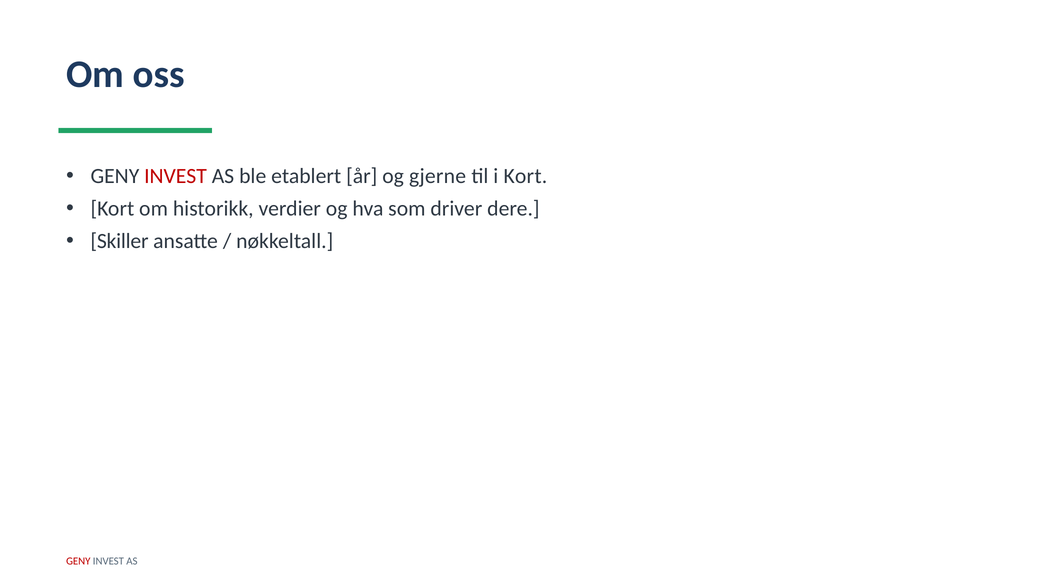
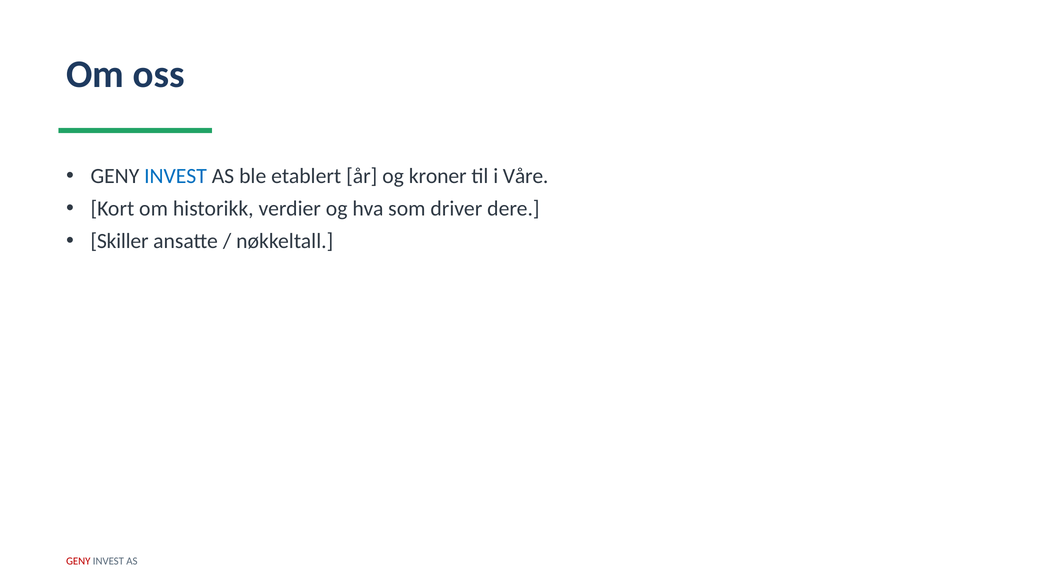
INVEST at (176, 176) colour: red -> blue
gjerne: gjerne -> kroner
i Kort: Kort -> Våre
